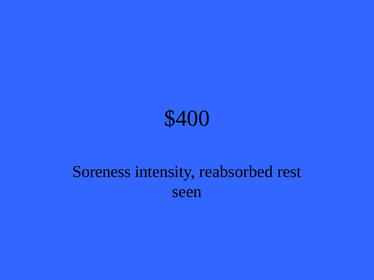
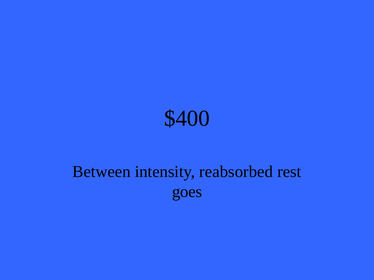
Soreness: Soreness -> Between
seen: seen -> goes
